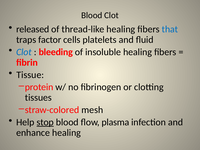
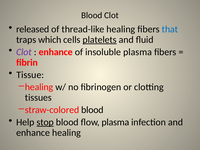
factor: factor -> which
platelets underline: none -> present
Clot at (24, 52) colour: blue -> purple
bleeding at (56, 52): bleeding -> enhance
insoluble healing: healing -> plasma
protein at (39, 87): protein -> healing
straw-colored mesh: mesh -> blood
